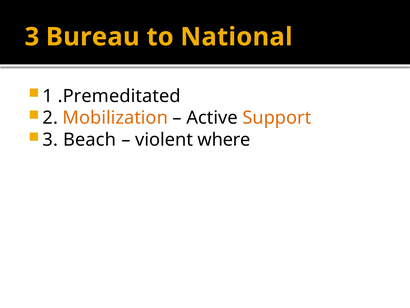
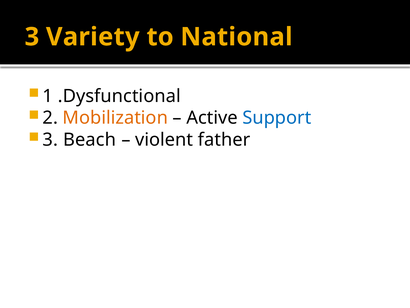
Bureau: Bureau -> Variety
.Premeditated: .Premeditated -> .Dysfunctional
Support colour: orange -> blue
where: where -> father
